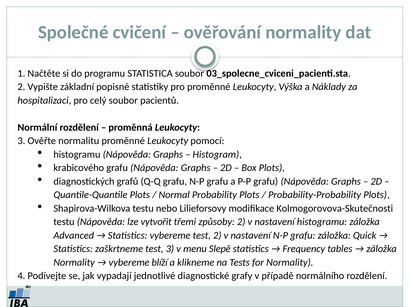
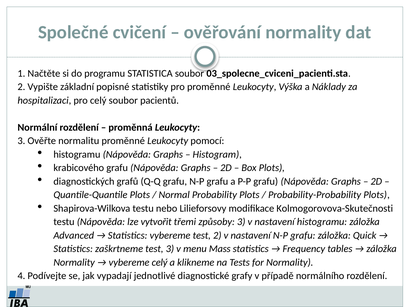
způsoby 2: 2 -> 3
Slepě: Slepě -> Mass
vybereme blíží: blíží -> celý
